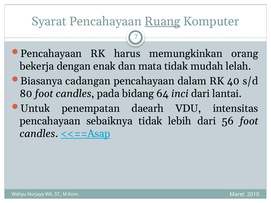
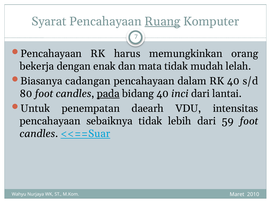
pada underline: none -> present
bidang 64: 64 -> 40
56: 56 -> 59
<<==Asap: <<==Asap -> <<==Suar
